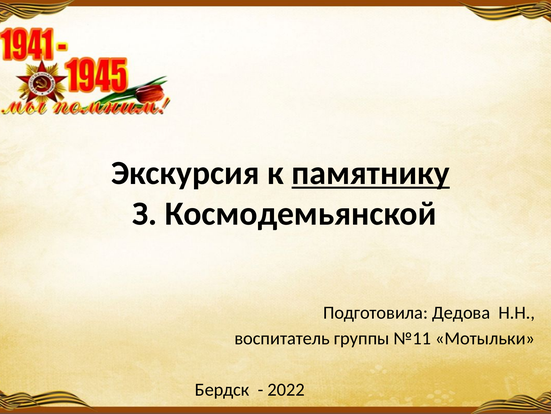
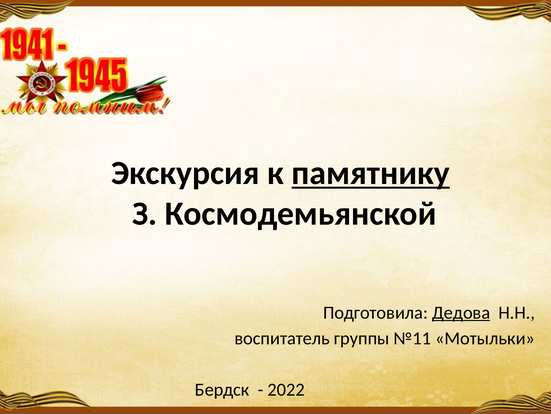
Дедова underline: none -> present
